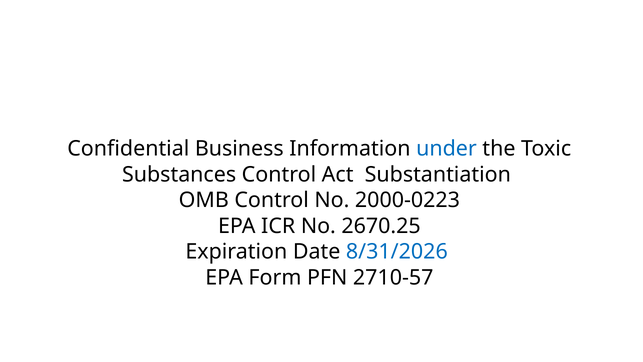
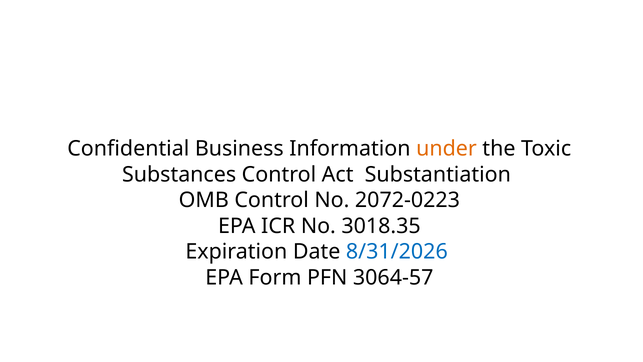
under colour: blue -> orange
2000-0223: 2000-0223 -> 2072-0223
2670.25: 2670.25 -> 3018.35
2710-57: 2710-57 -> 3064-57
